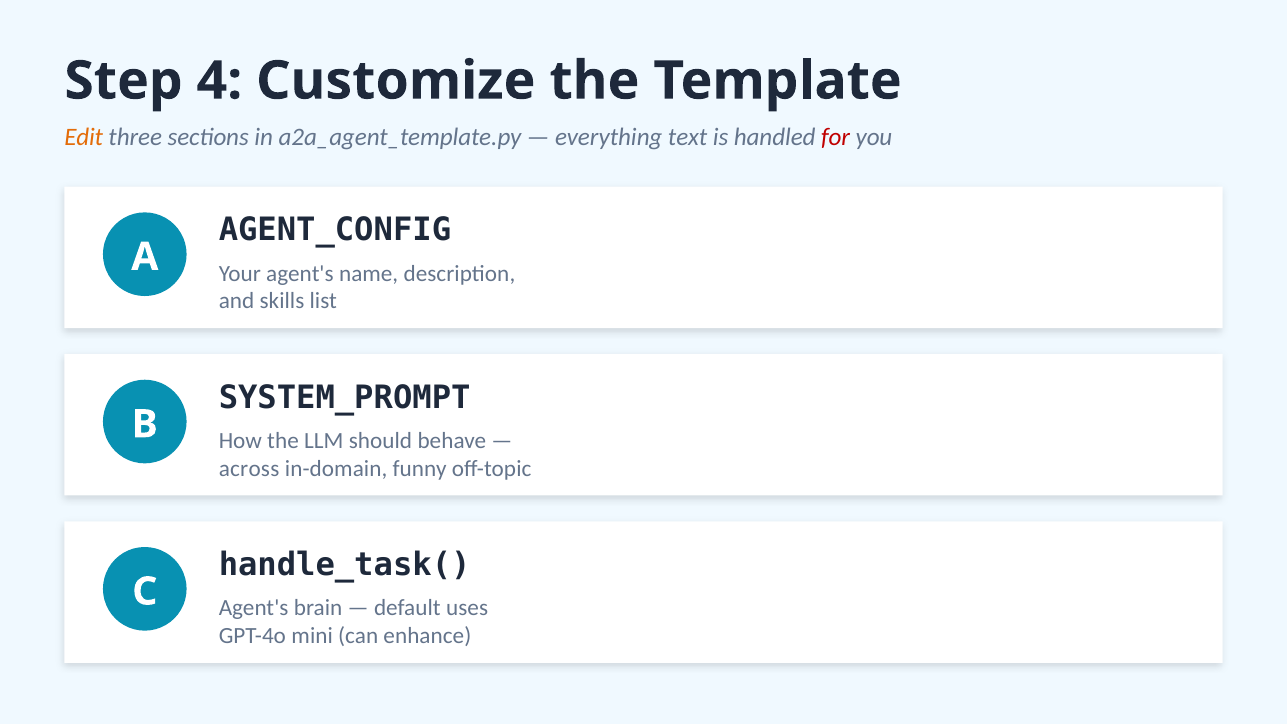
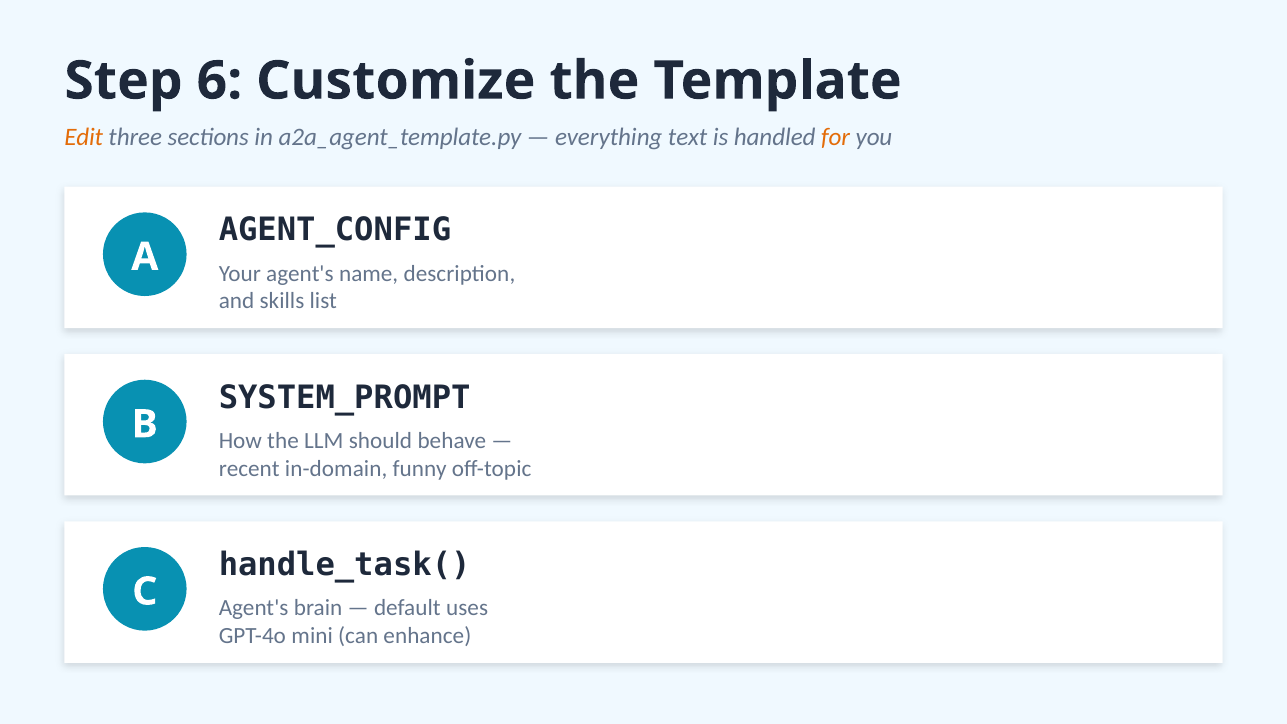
4: 4 -> 6
for colour: red -> orange
across: across -> recent
